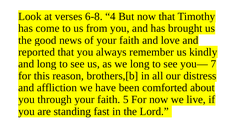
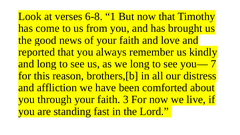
4: 4 -> 1
5: 5 -> 3
